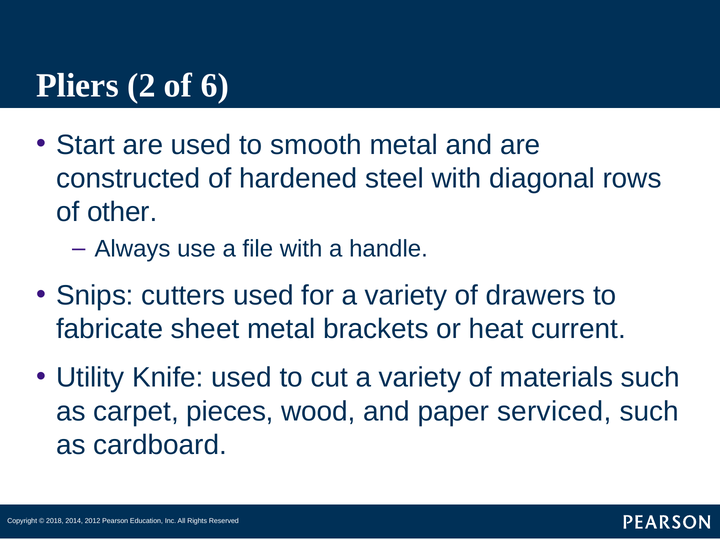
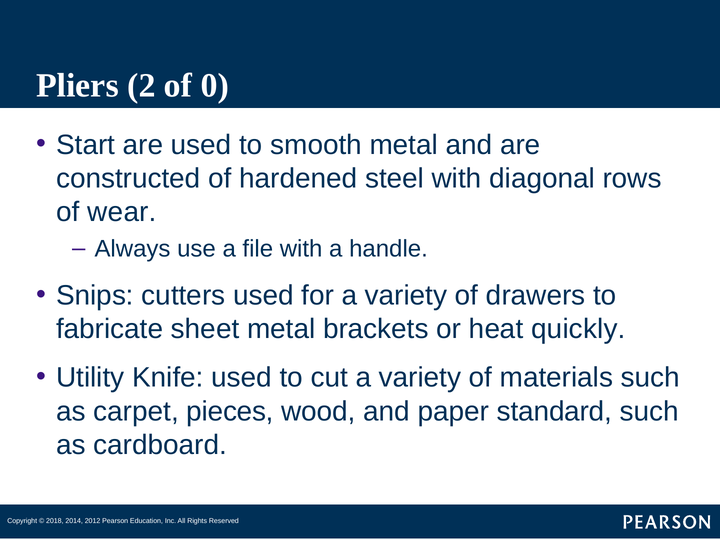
6: 6 -> 0
other: other -> wear
current: current -> quickly
serviced: serviced -> standard
